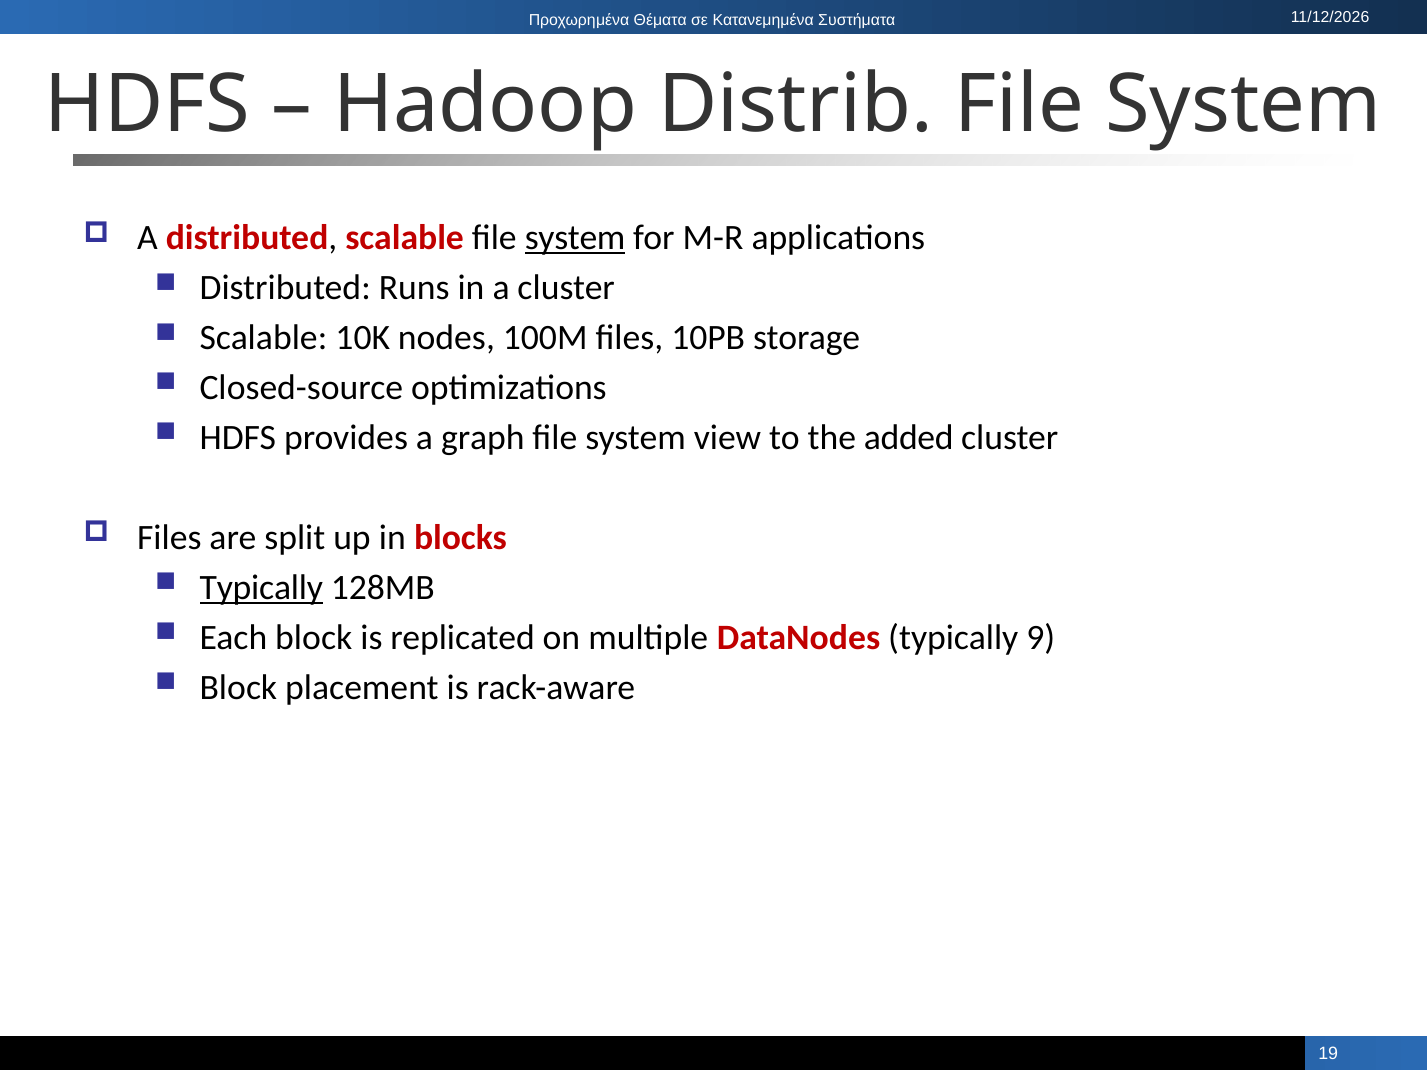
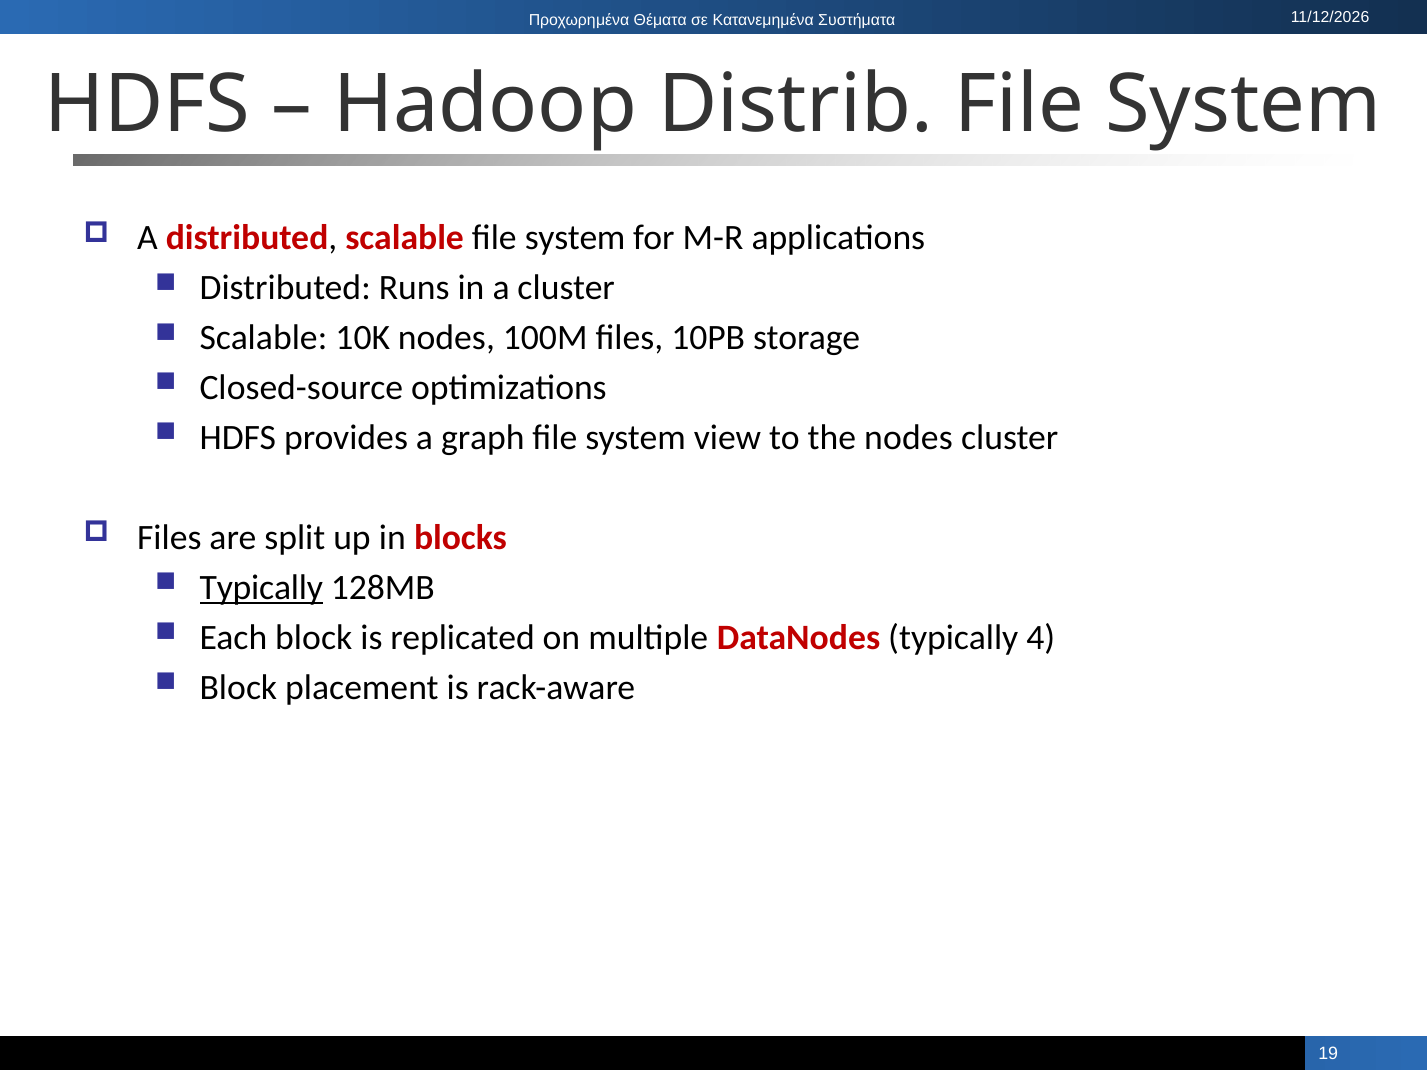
system at (575, 238) underline: present -> none
the added: added -> nodes
9: 9 -> 4
